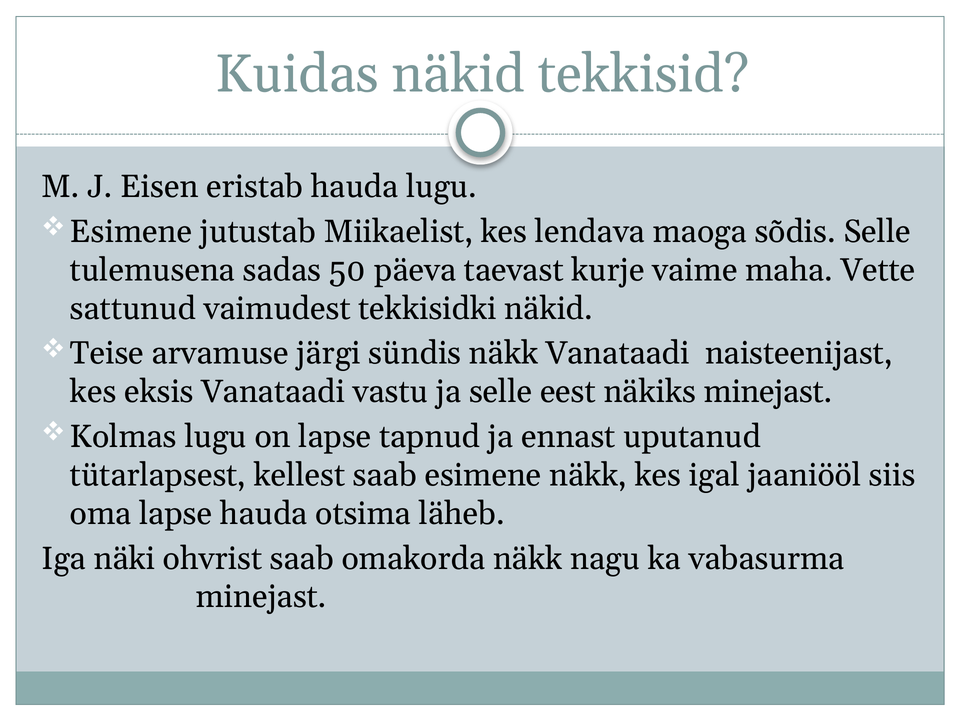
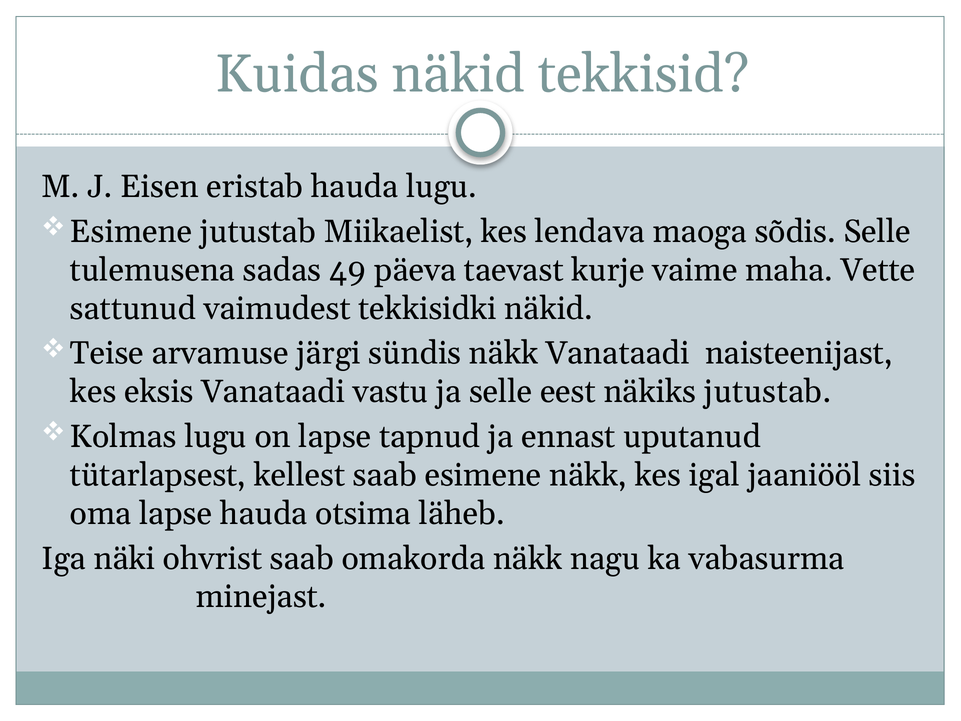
50: 50 -> 49
näkiks minejast: minejast -> jutustab
